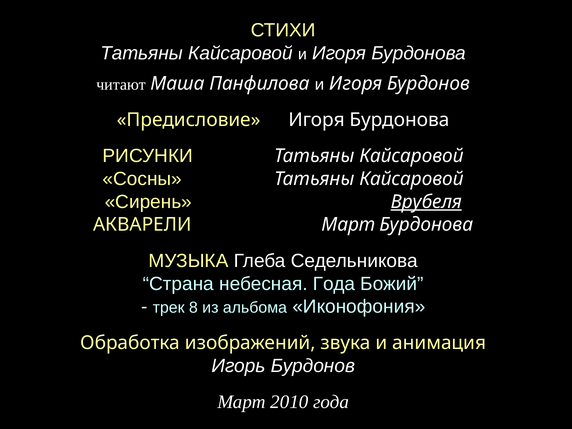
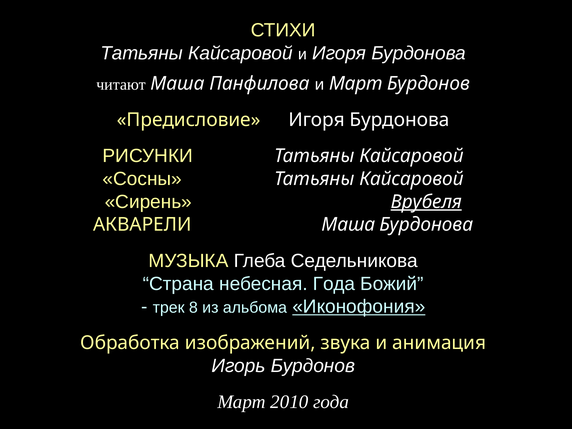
Панфилова и Игоря: Игоря -> Март
АКВАРЕЛИ Март: Март -> Маша
Иконофония underline: none -> present
